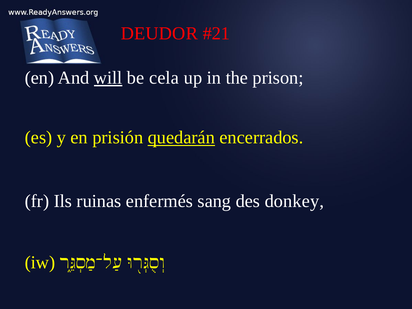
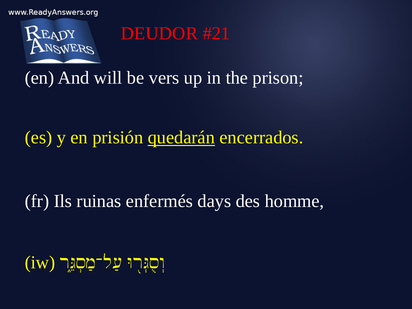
will underline: present -> none
cela: cela -> vers
sang: sang -> days
donkey: donkey -> homme
